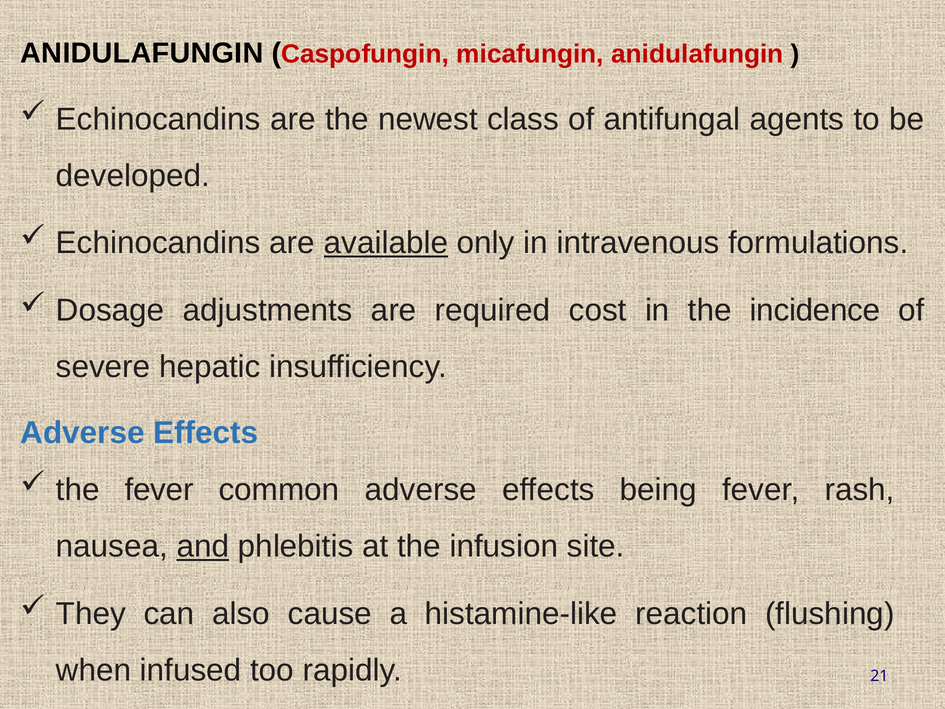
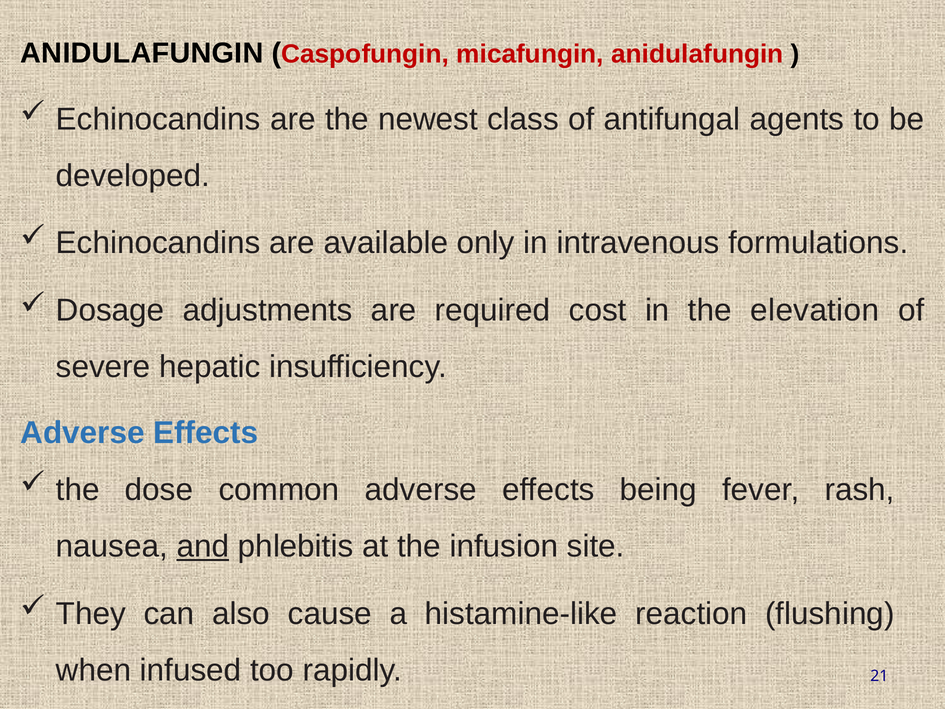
available underline: present -> none
incidence: incidence -> elevation
the fever: fever -> dose
